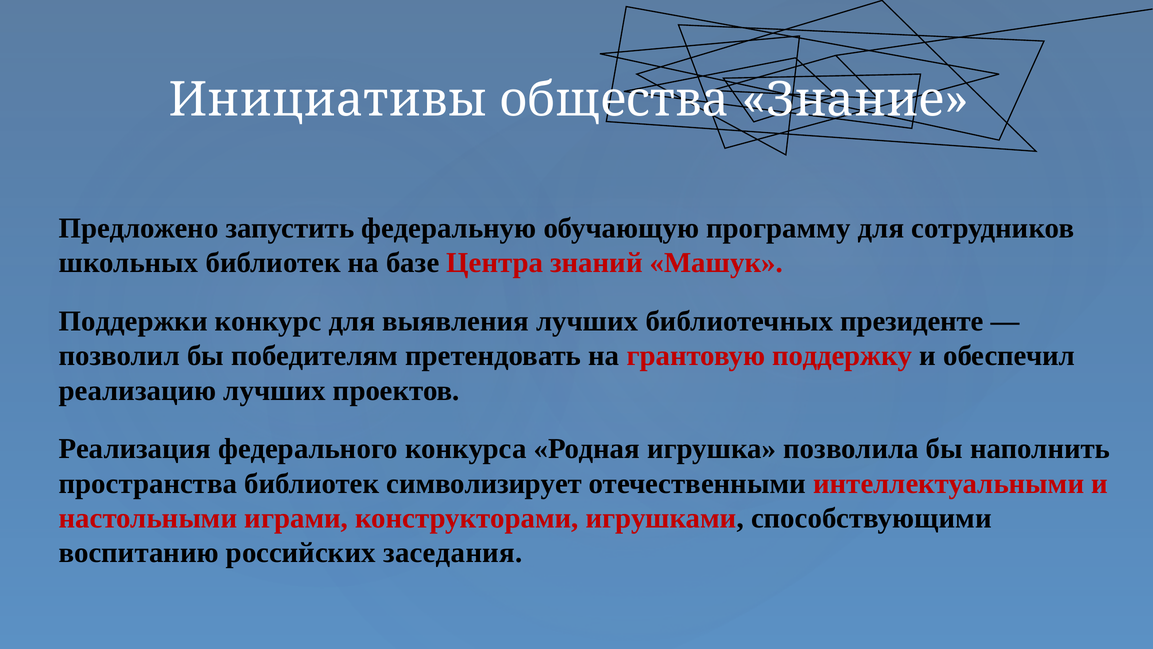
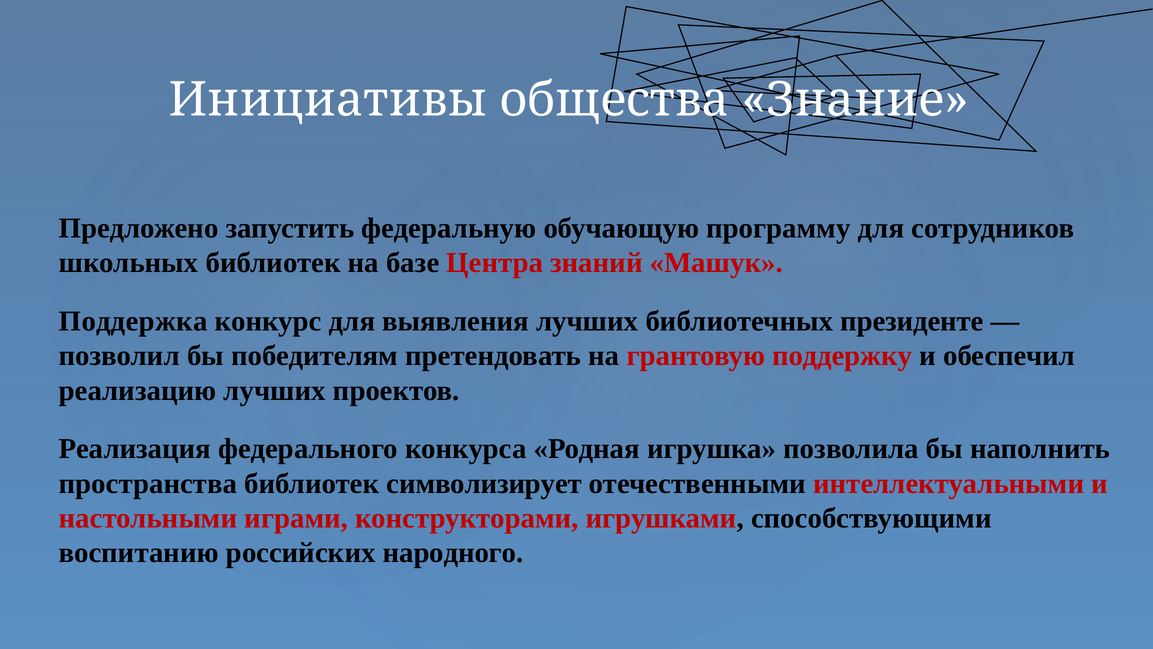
Поддержки: Поддержки -> Поддержка
заседания: заседания -> народного
